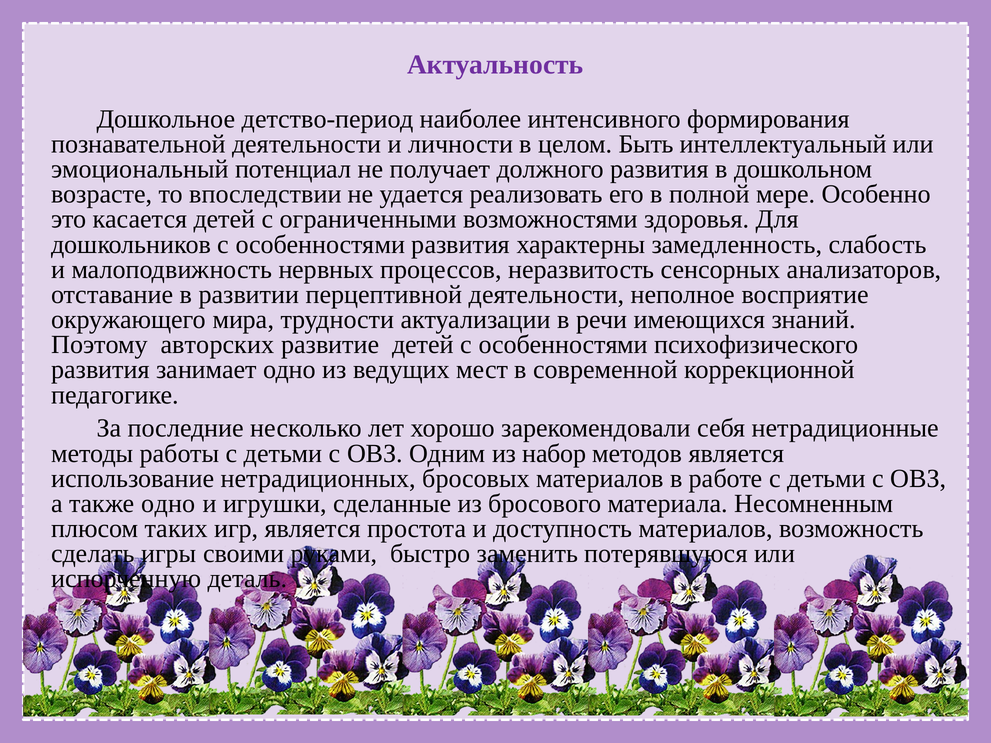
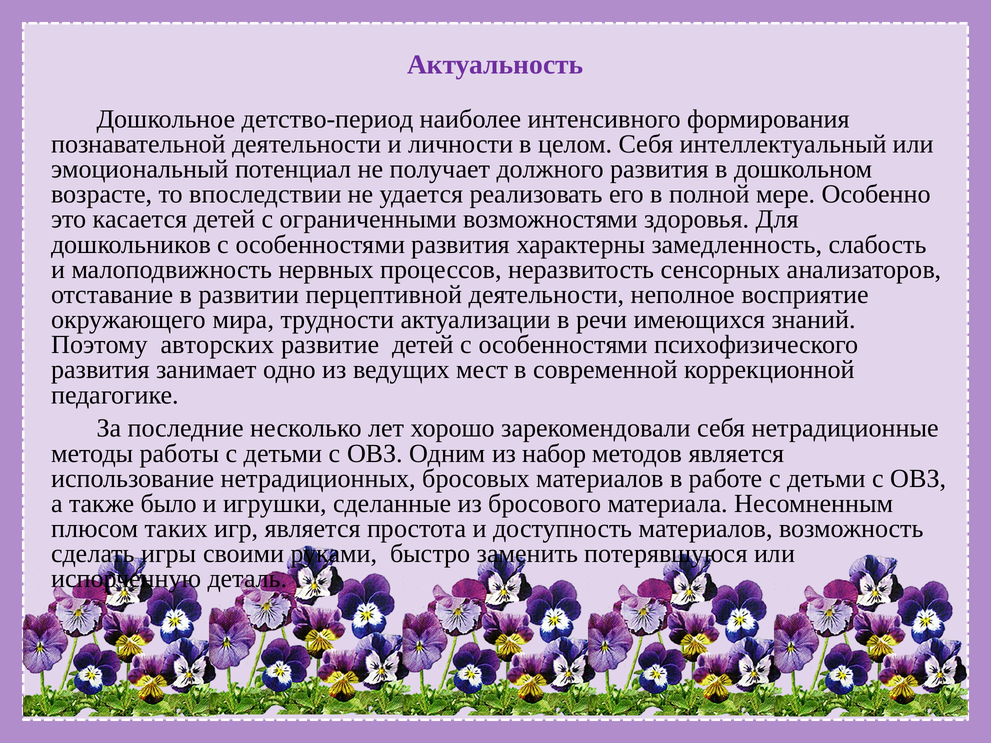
целом Быть: Быть -> Себя
также одно: одно -> было
